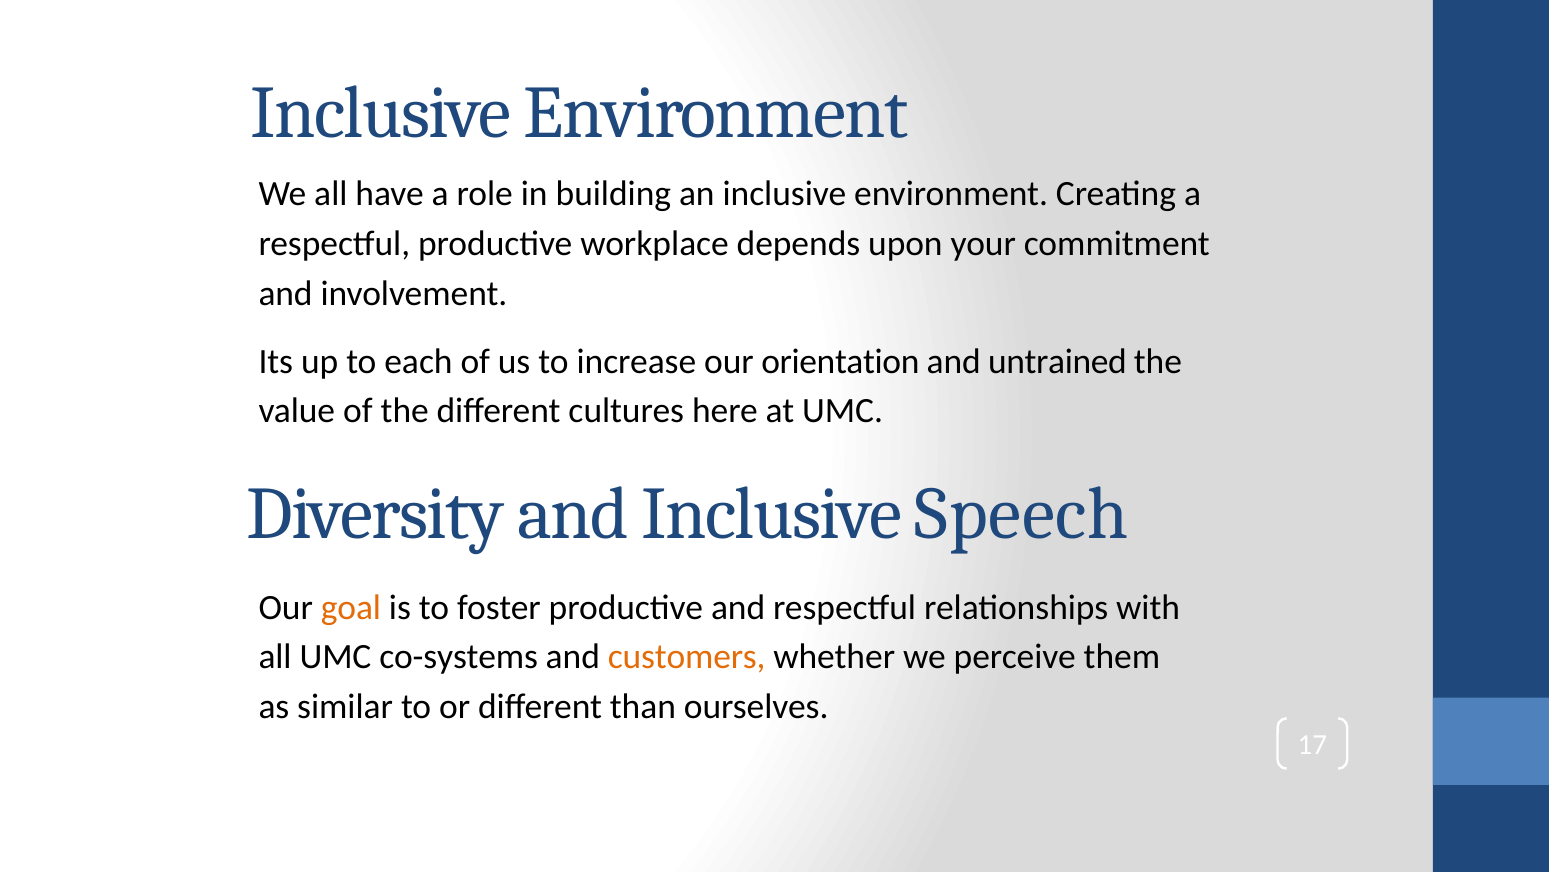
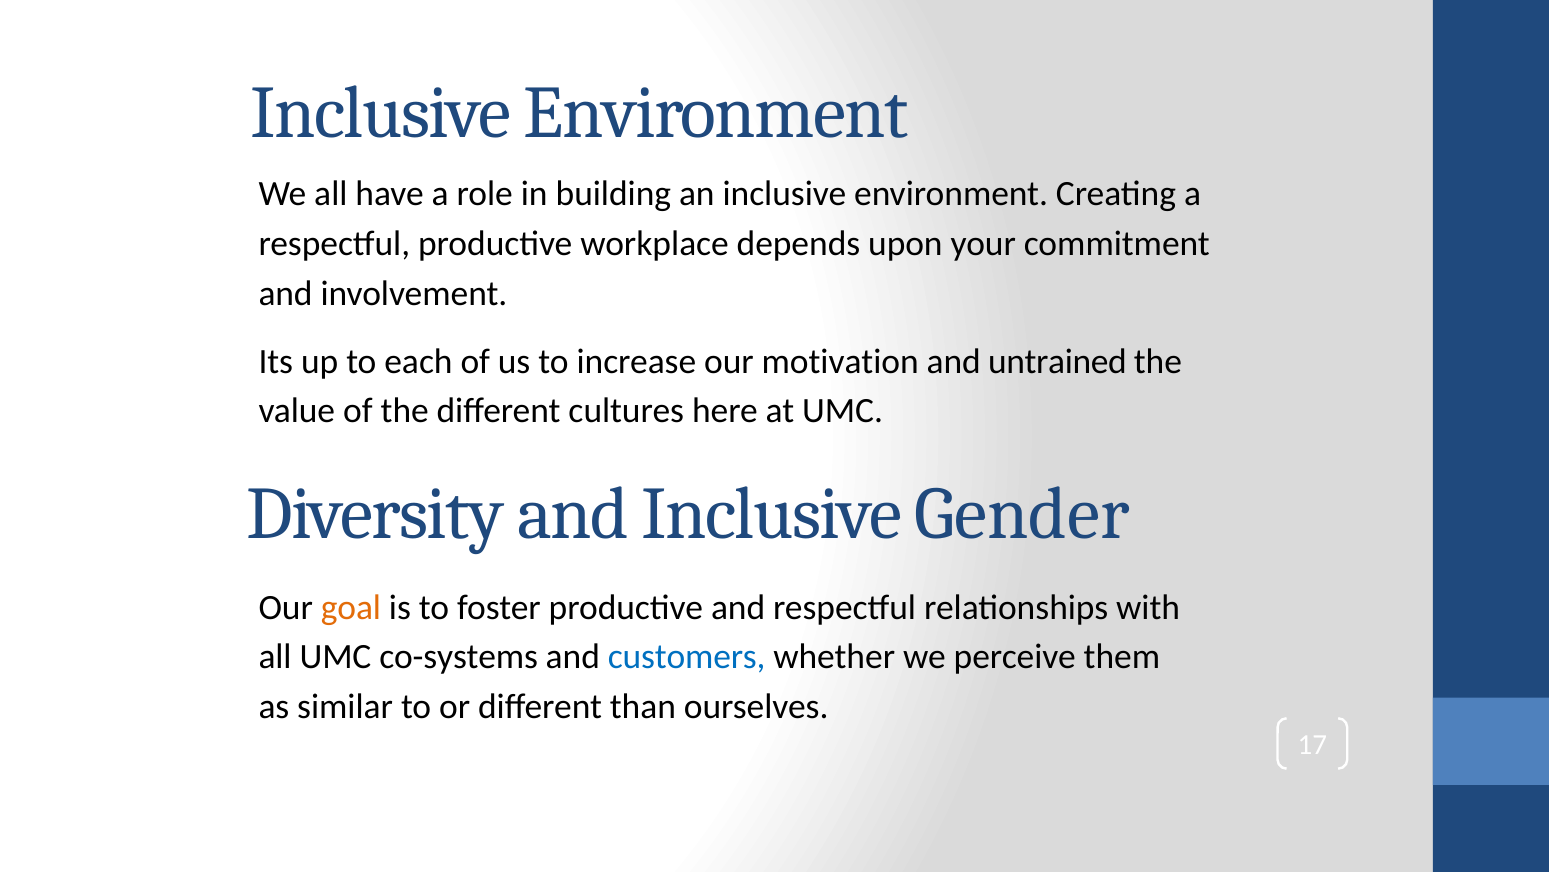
orientation: orientation -> motivation
Speech: Speech -> Gender
customers colour: orange -> blue
